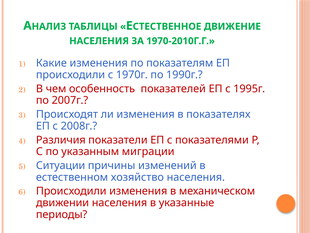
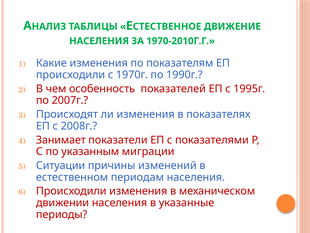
Различия: Различия -> Занимает
хозяйство: хозяйство -> периодам
